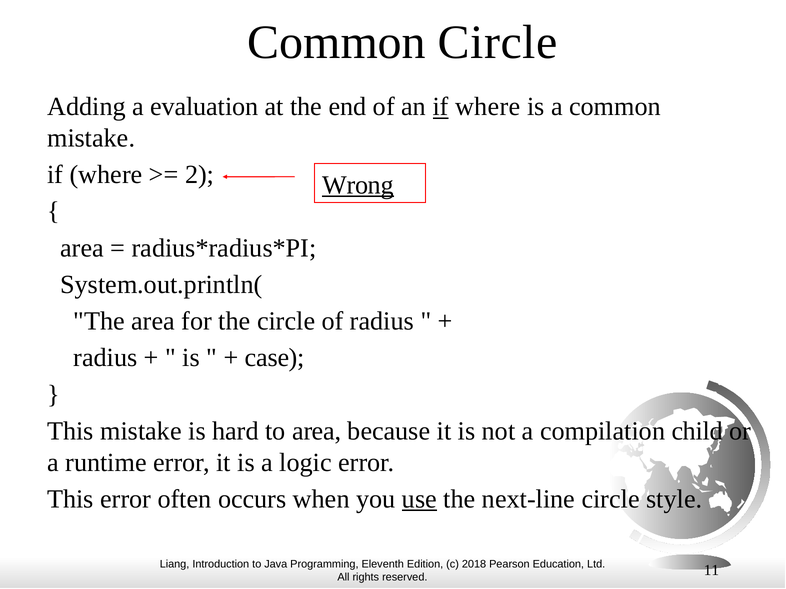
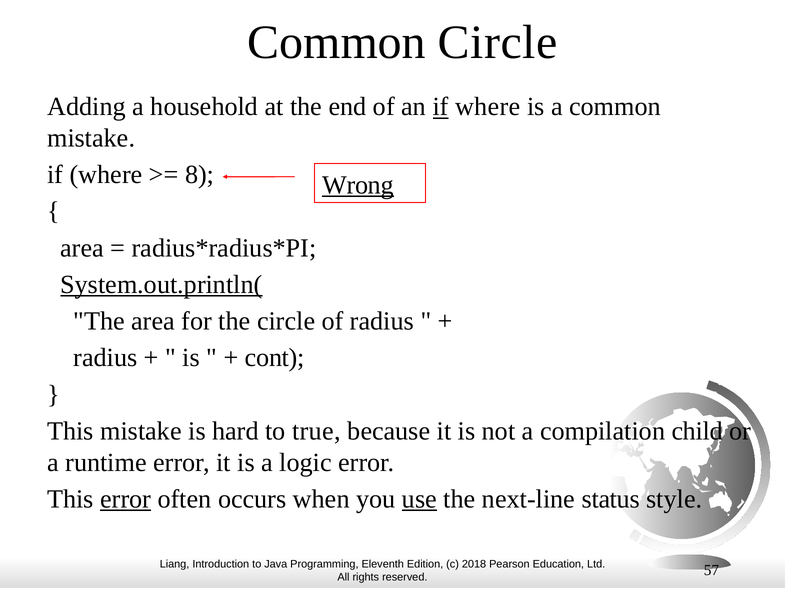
evaluation: evaluation -> household
2: 2 -> 8
System.out.println( underline: none -> present
case: case -> cont
to area: area -> true
error at (126, 500) underline: none -> present
next-line circle: circle -> status
11: 11 -> 57
